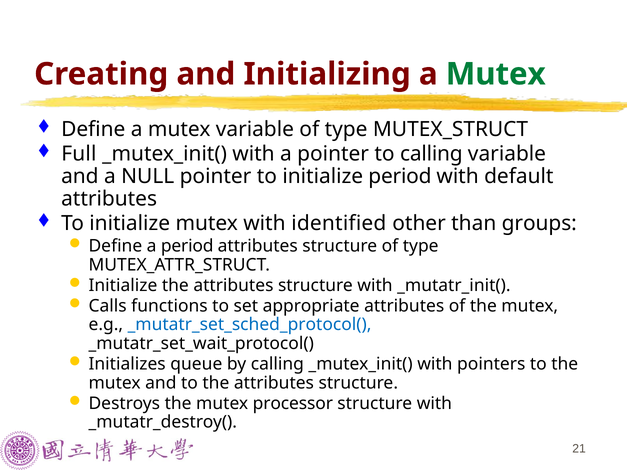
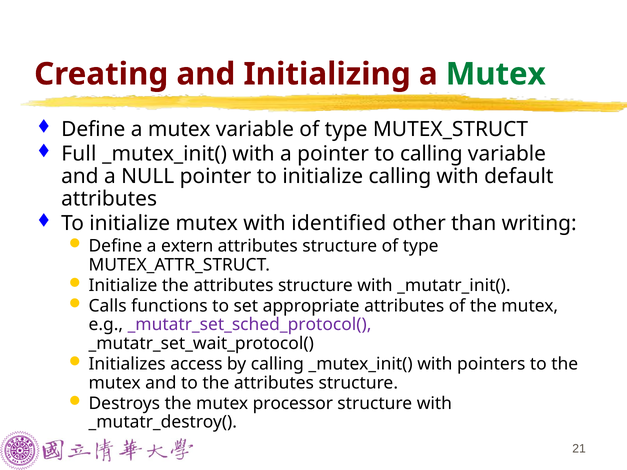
initialize period: period -> calling
groups: groups -> writing
a period: period -> extern
_mutatr_set_sched_protocol( colour: blue -> purple
queue: queue -> access
